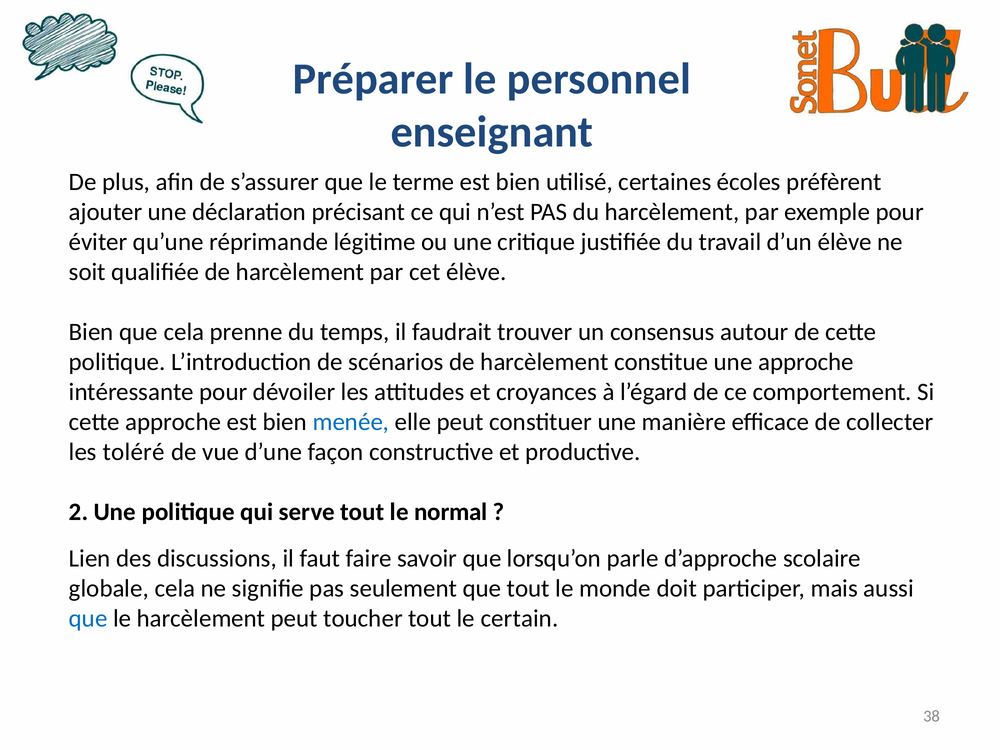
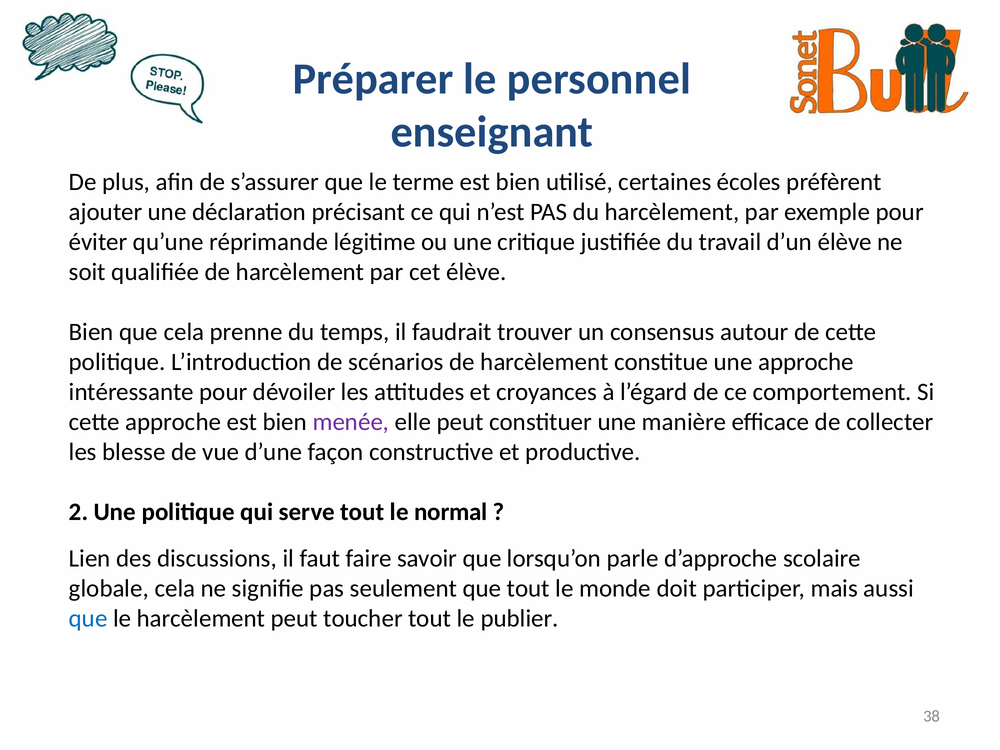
menée colour: blue -> purple
toléré: toléré -> blesse
certain: certain -> publier
